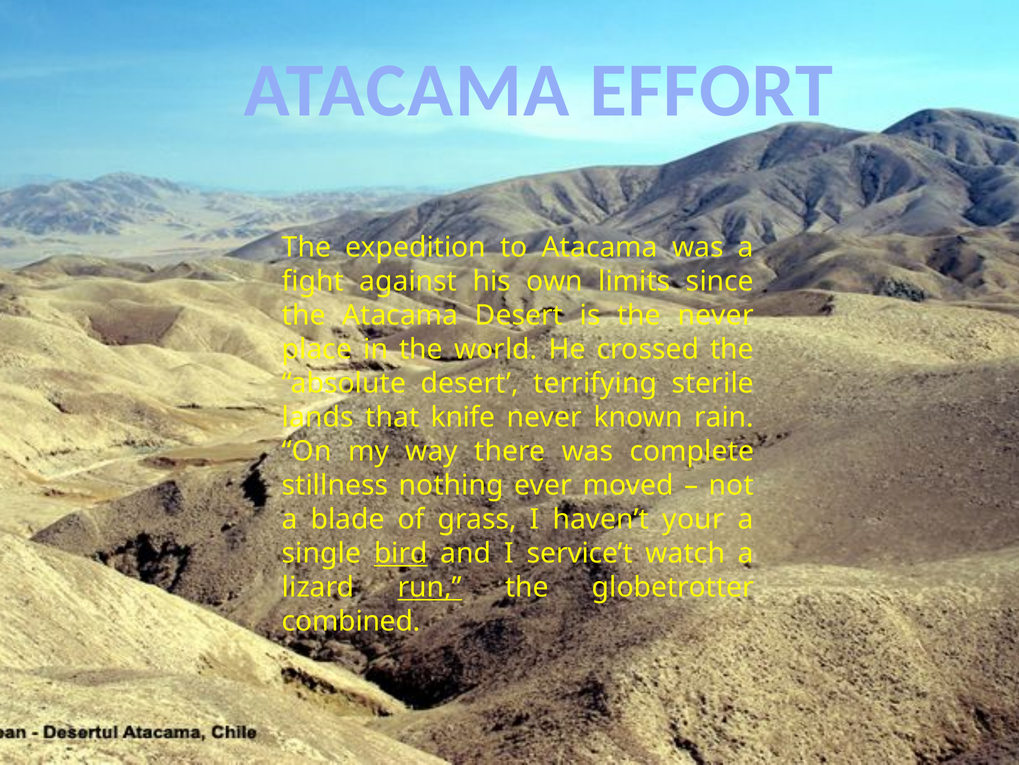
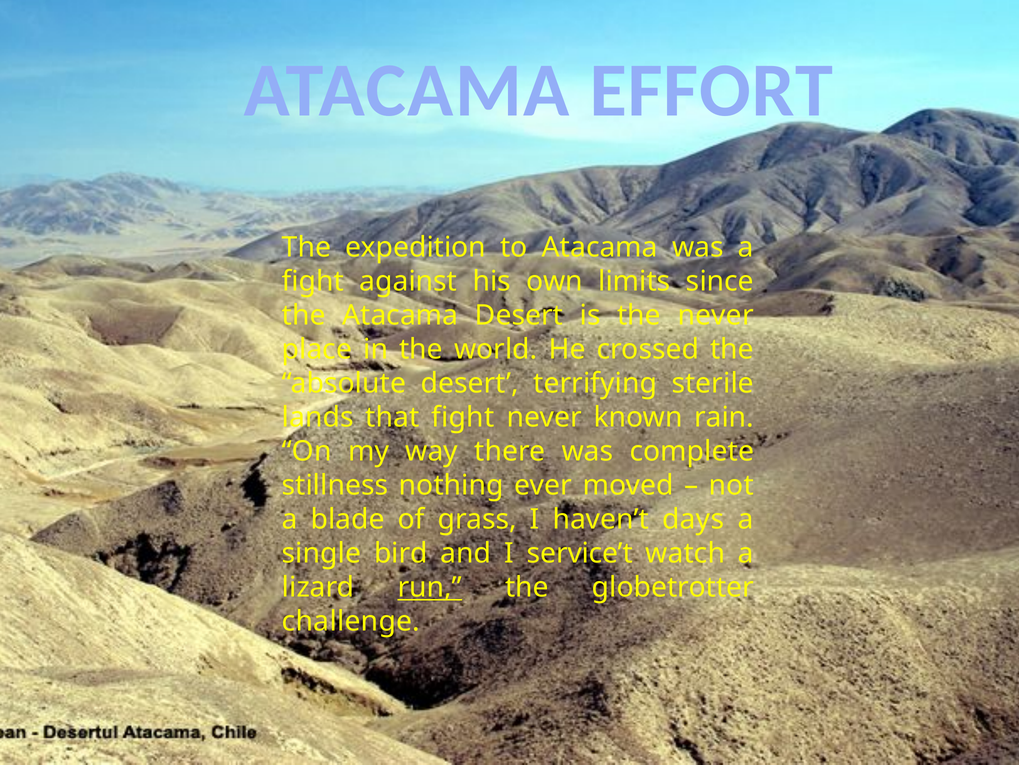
that knife: knife -> fight
your: your -> days
bird underline: present -> none
combined: combined -> challenge
